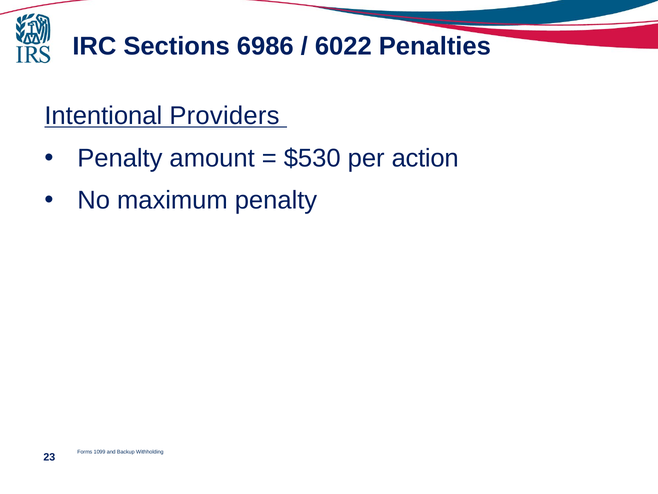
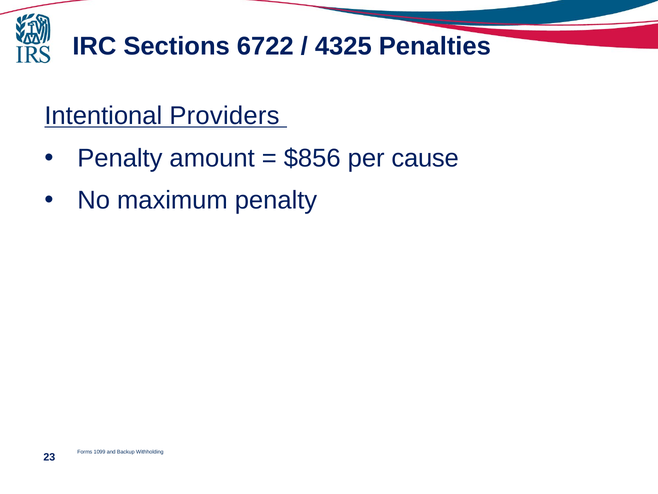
6986: 6986 -> 6722
6022: 6022 -> 4325
$530: $530 -> $856
action: action -> cause
